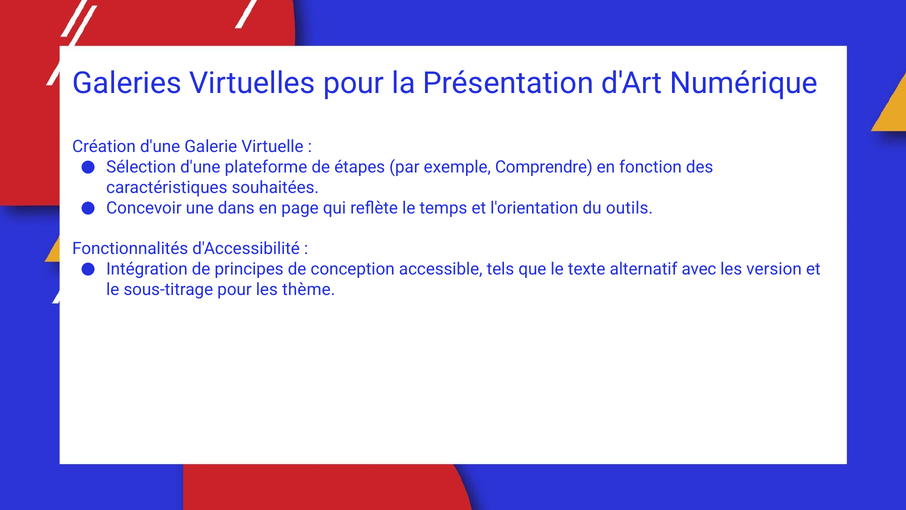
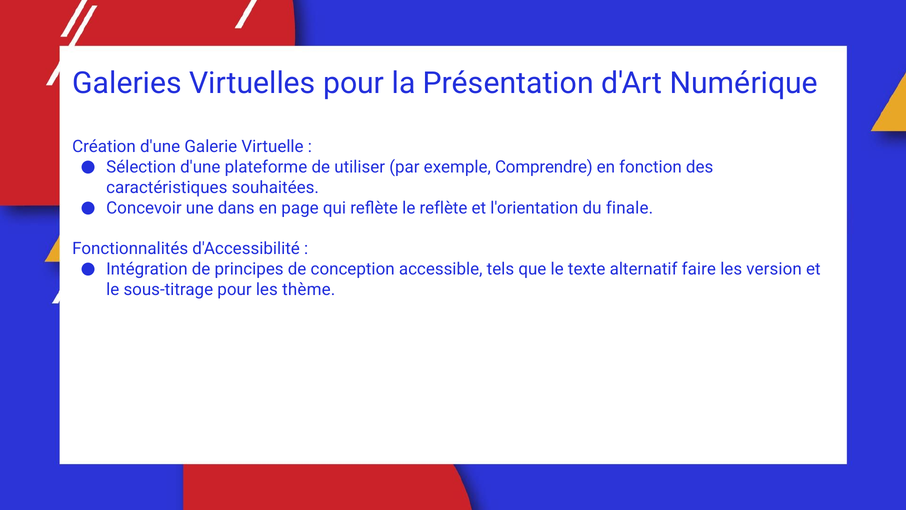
étapes: étapes -> utiliser
le temps: temps -> reflète
outils: outils -> finale
avec: avec -> faire
